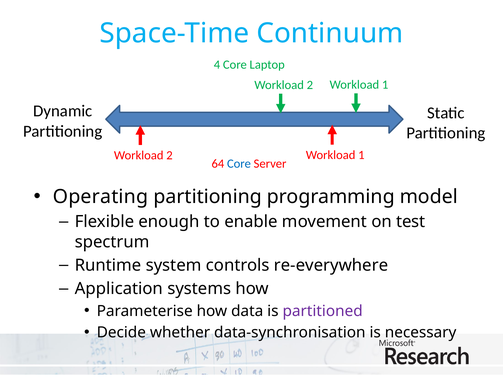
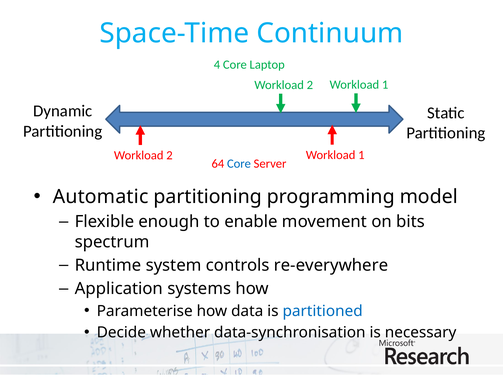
Operating: Operating -> Automatic
test: test -> bits
partitioned colour: purple -> blue
